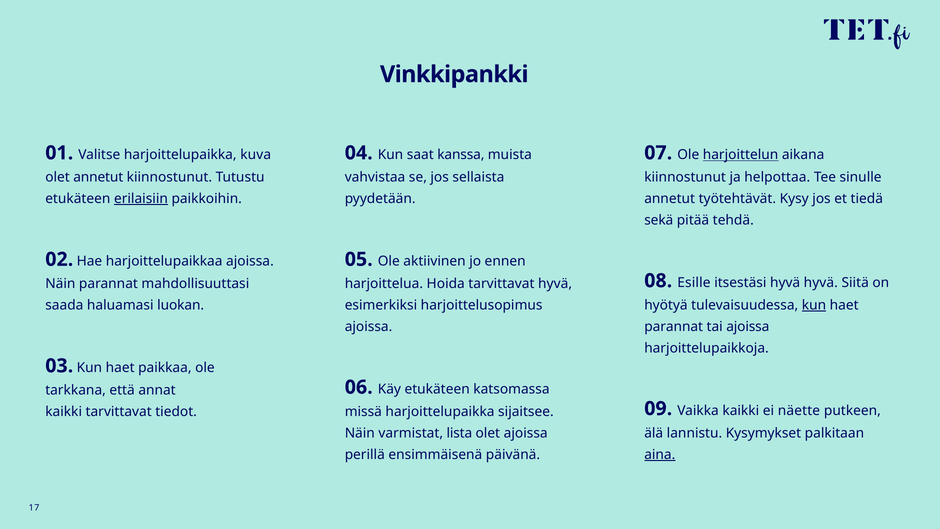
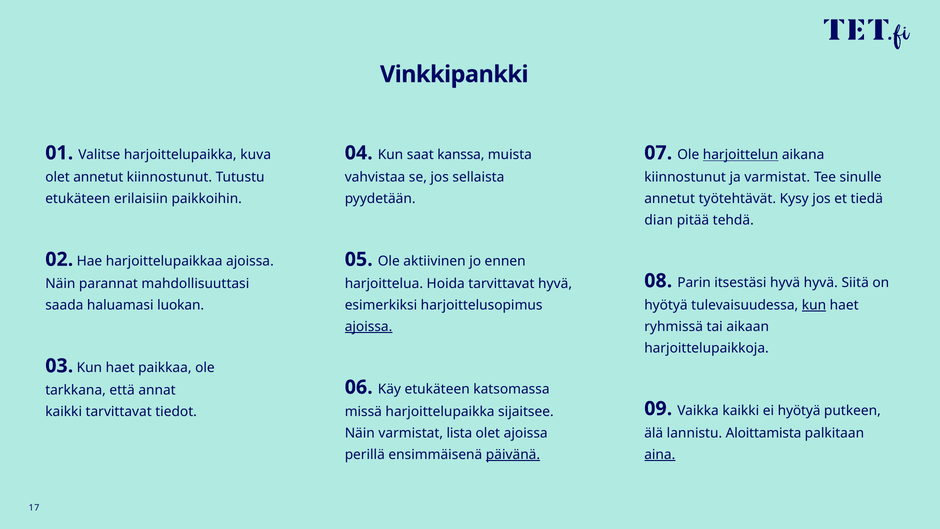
ja helpottaa: helpottaa -> varmistat
erilaisiin underline: present -> none
sekä: sekä -> dian
Esille: Esille -> Parin
ajoissa at (369, 326) underline: none -> present
parannat at (674, 326): parannat -> ryhmissä
tai ajoissa: ajoissa -> aikaan
ei näette: näette -> hyötyä
Kysymykset: Kysymykset -> Aloittamista
päivänä underline: none -> present
